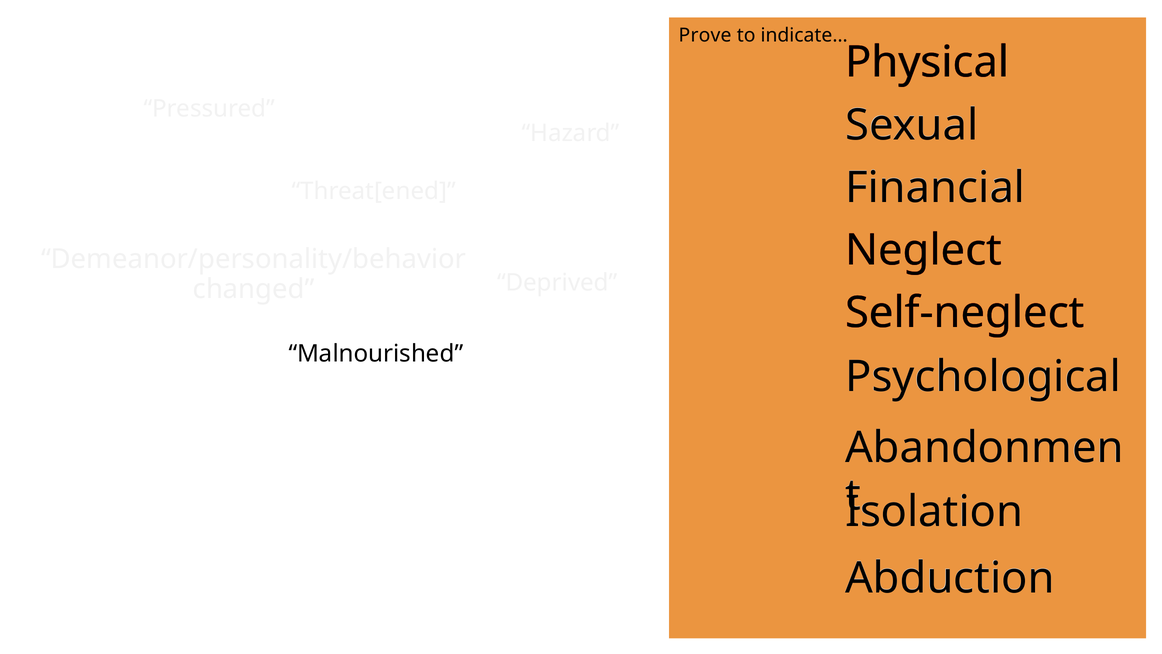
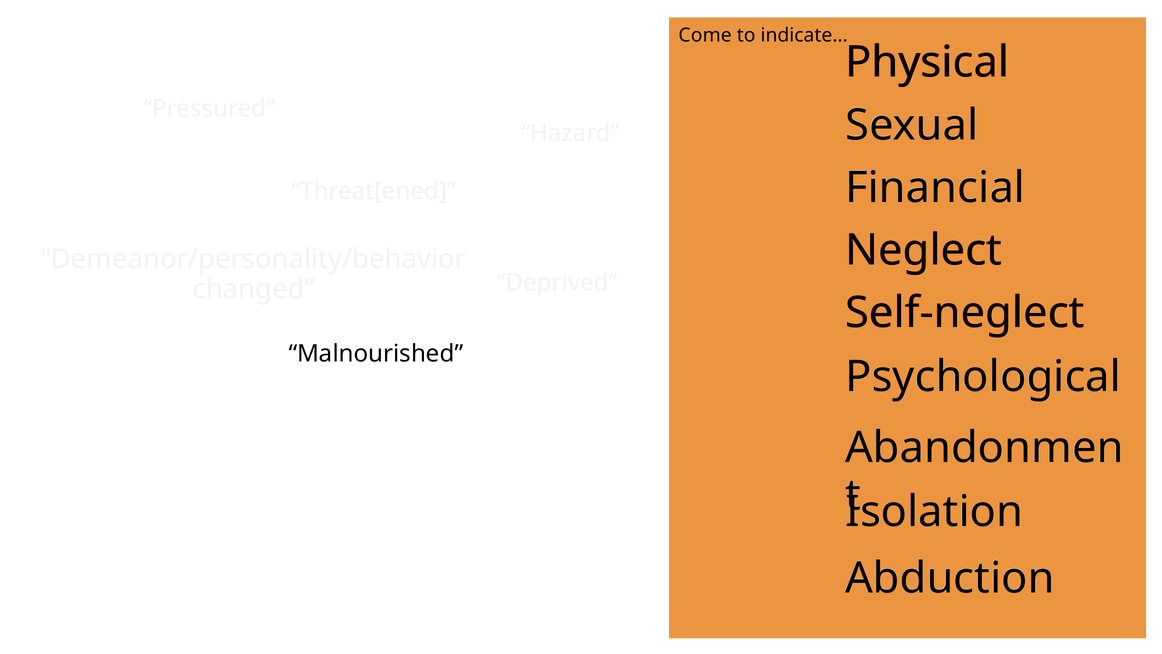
Prove: Prove -> Come
